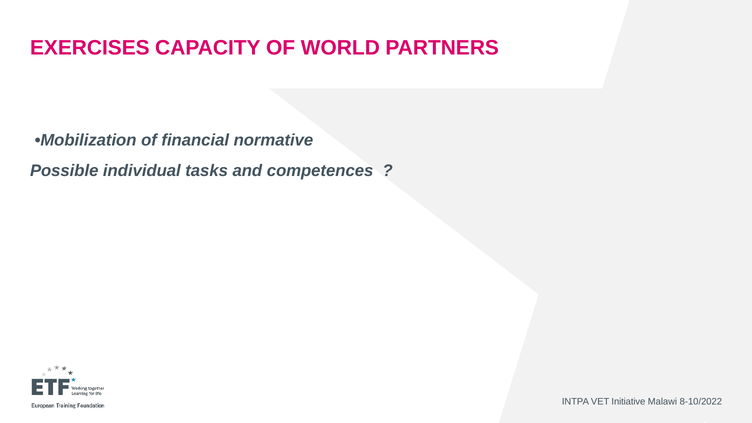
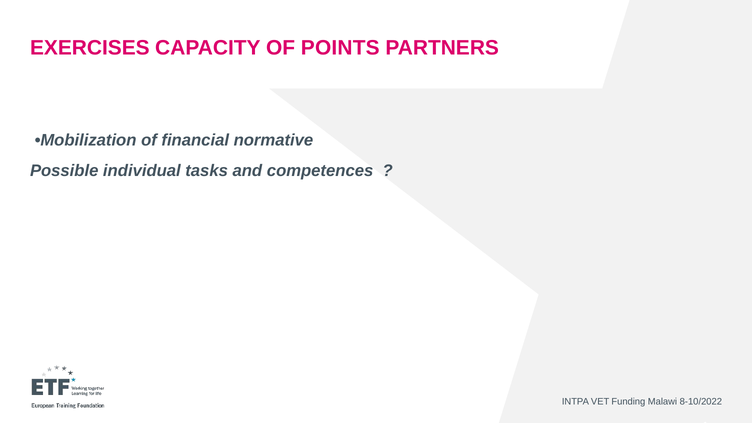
WORLD: WORLD -> POINTS
Initiative: Initiative -> Funding
